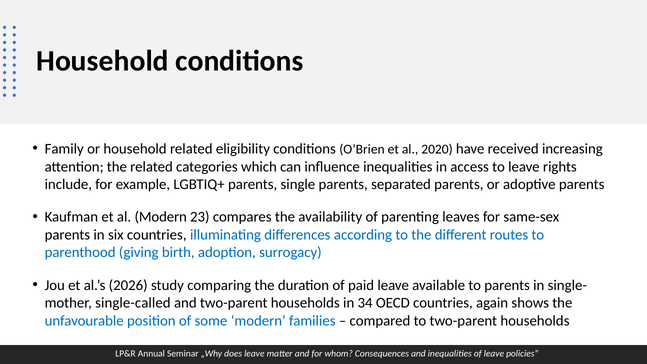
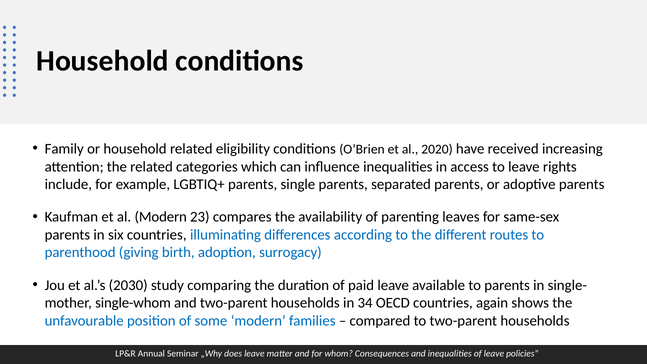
2026: 2026 -> 2030
single-called: single-called -> single-whom
